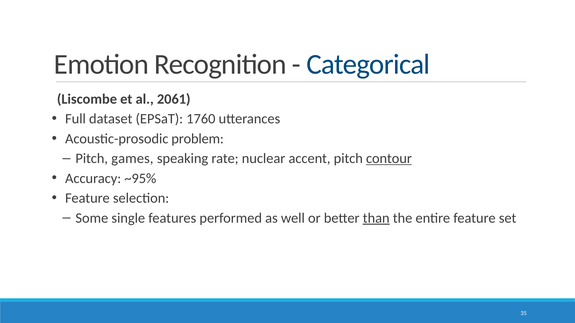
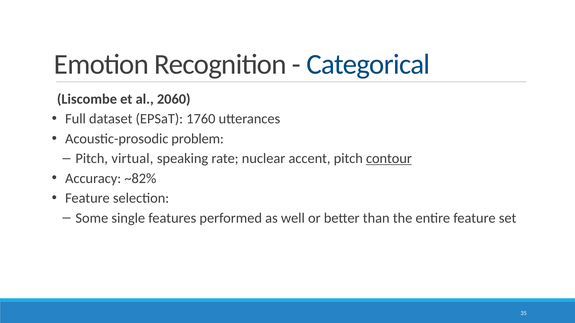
2061: 2061 -> 2060
games: games -> virtual
~95%: ~95% -> ~82%
than underline: present -> none
